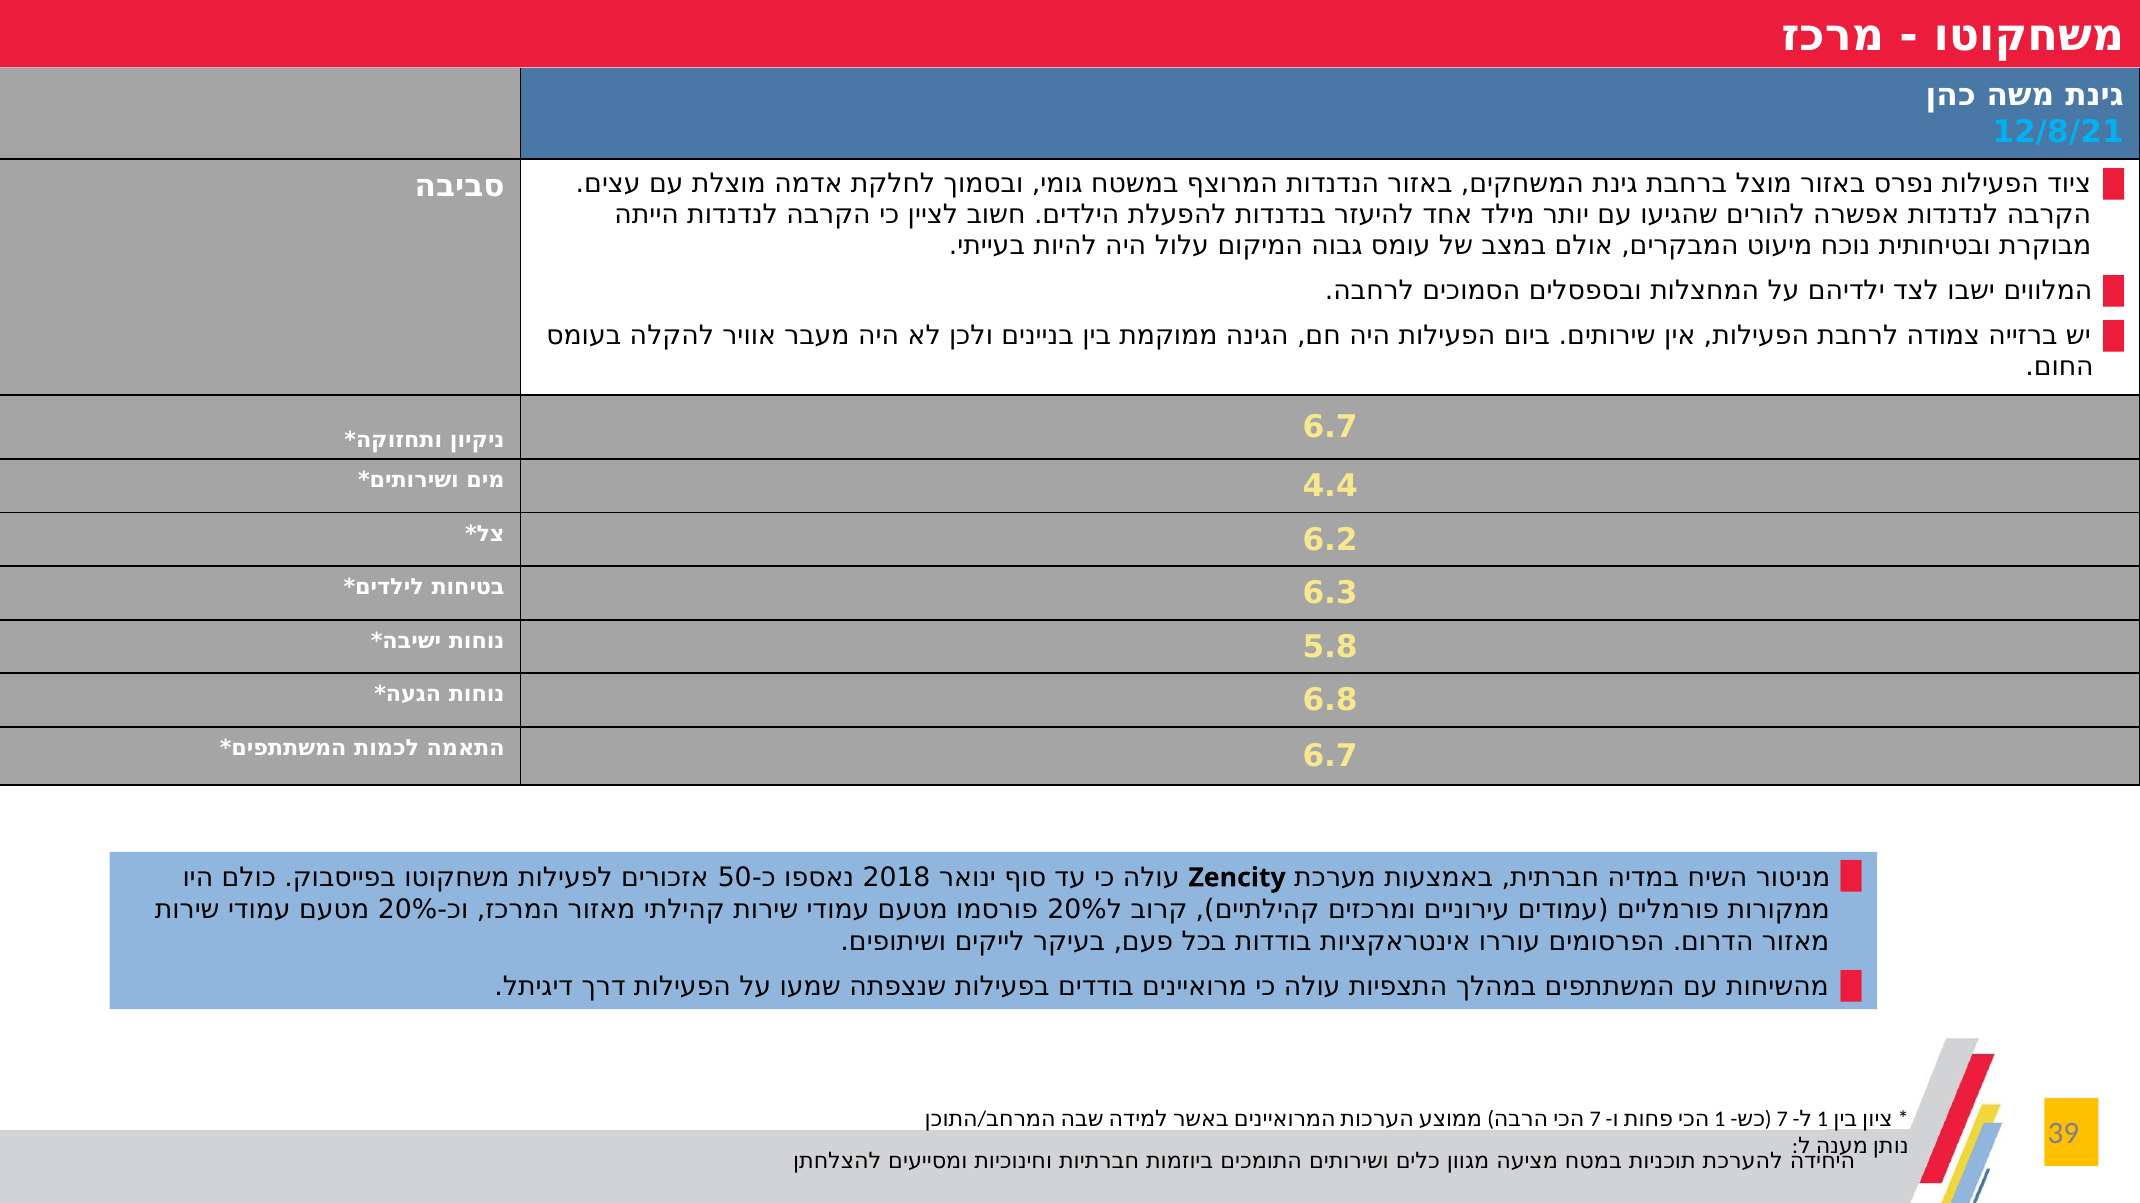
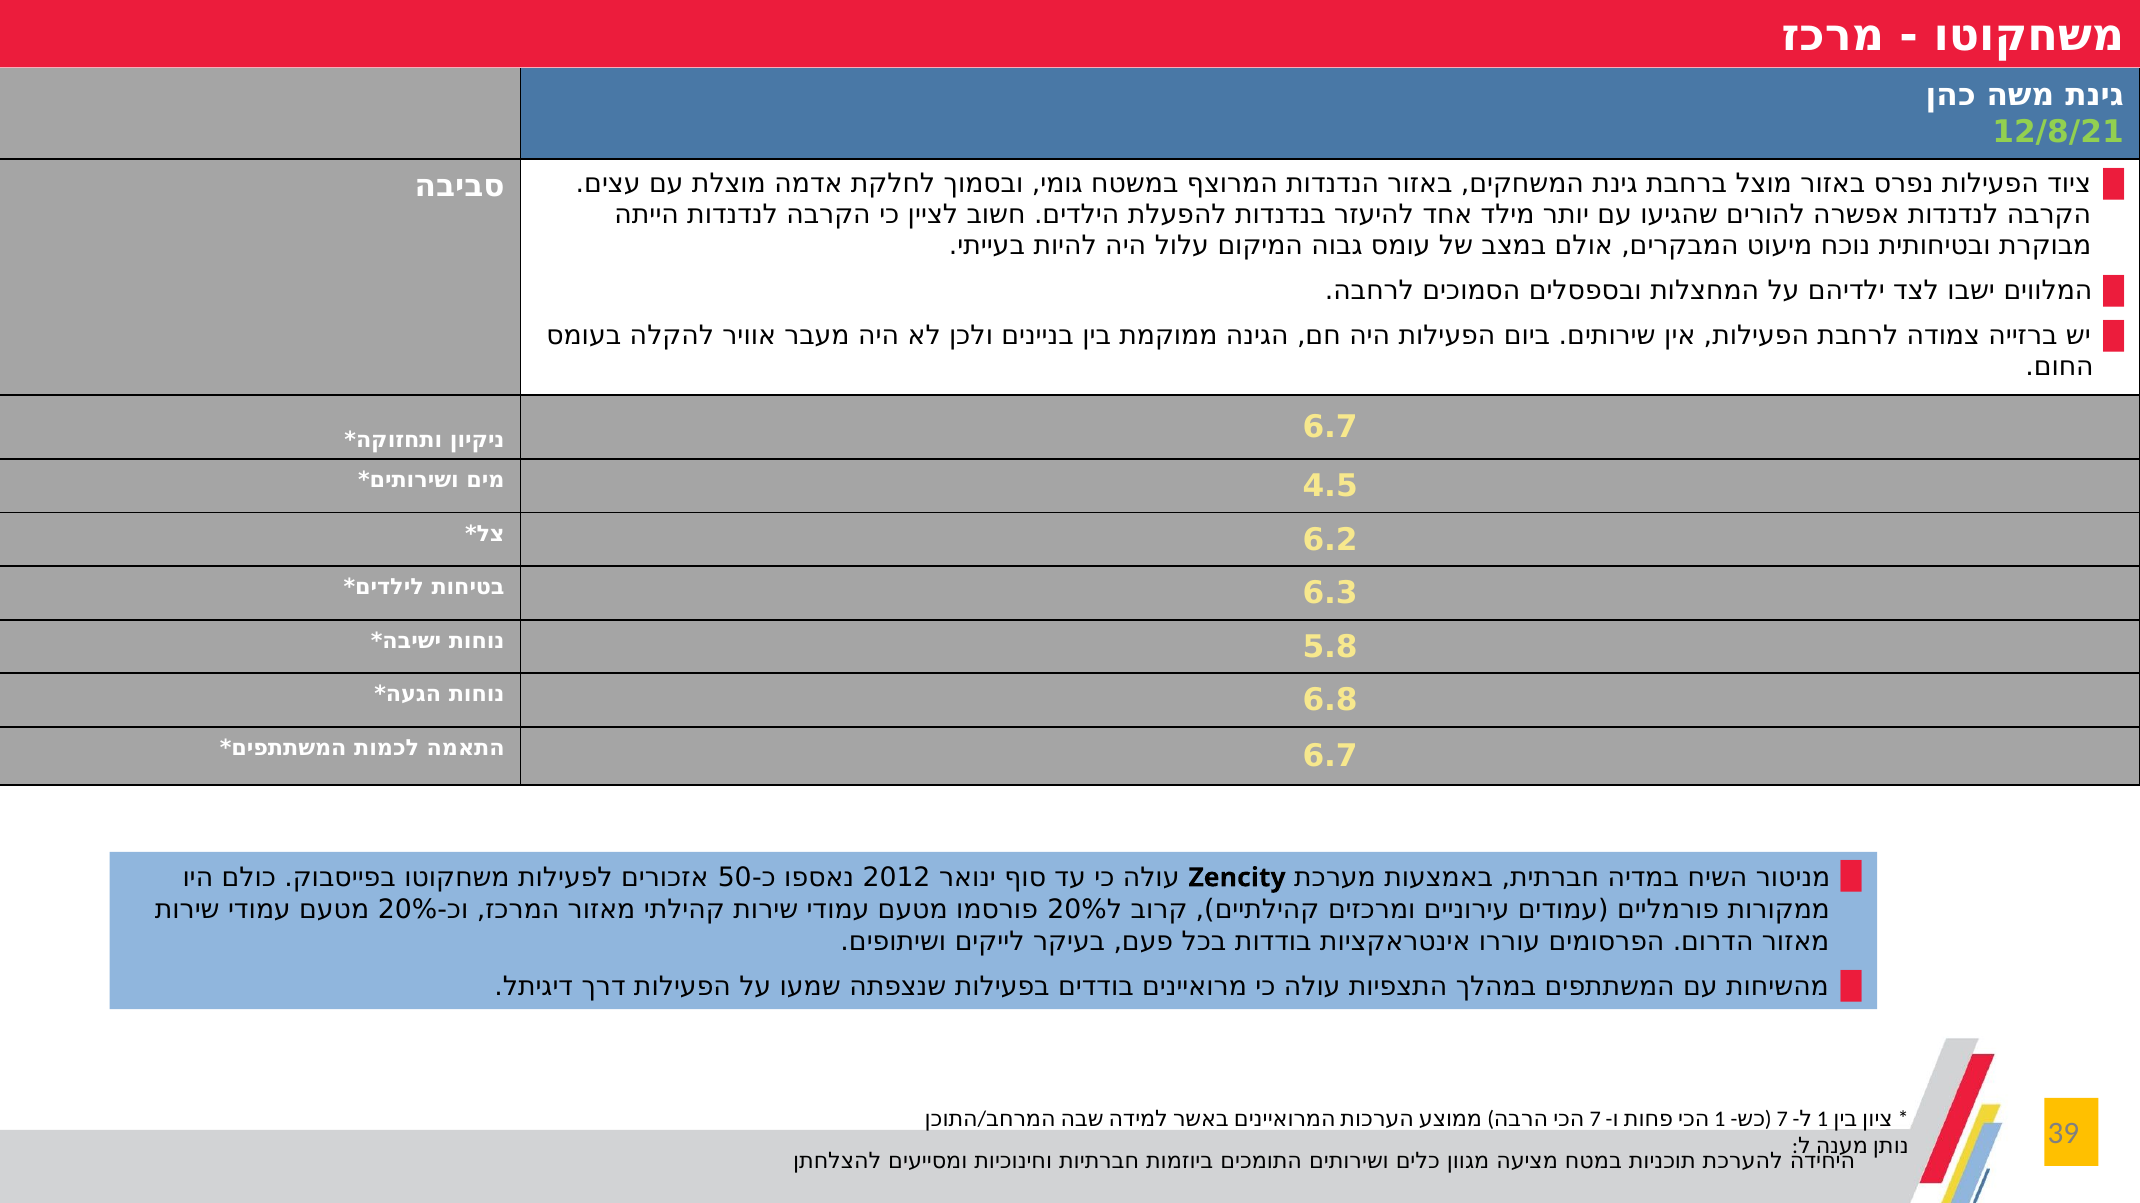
12/8/21 colour: light blue -> light green
4.4: 4.4 -> 4.5
2018: 2018 -> 2012
